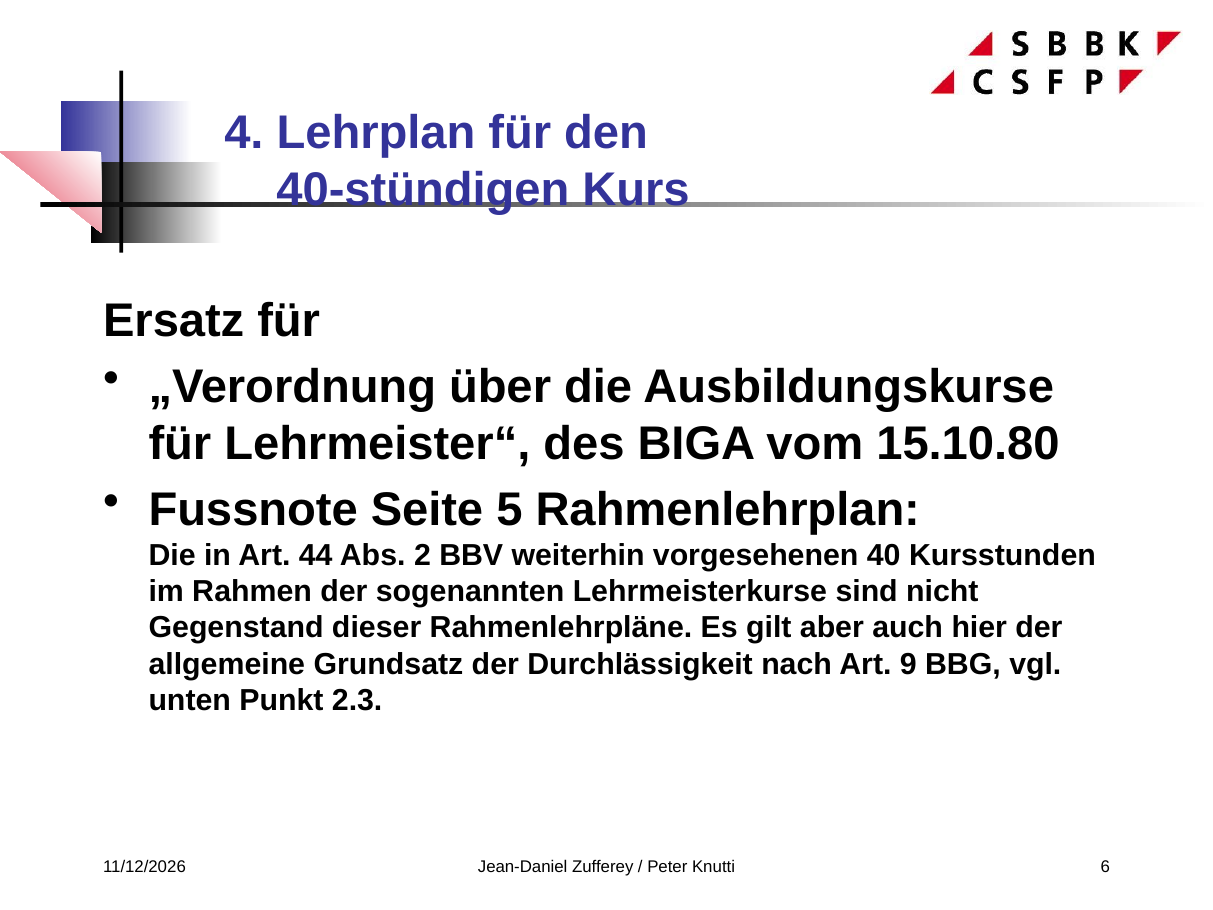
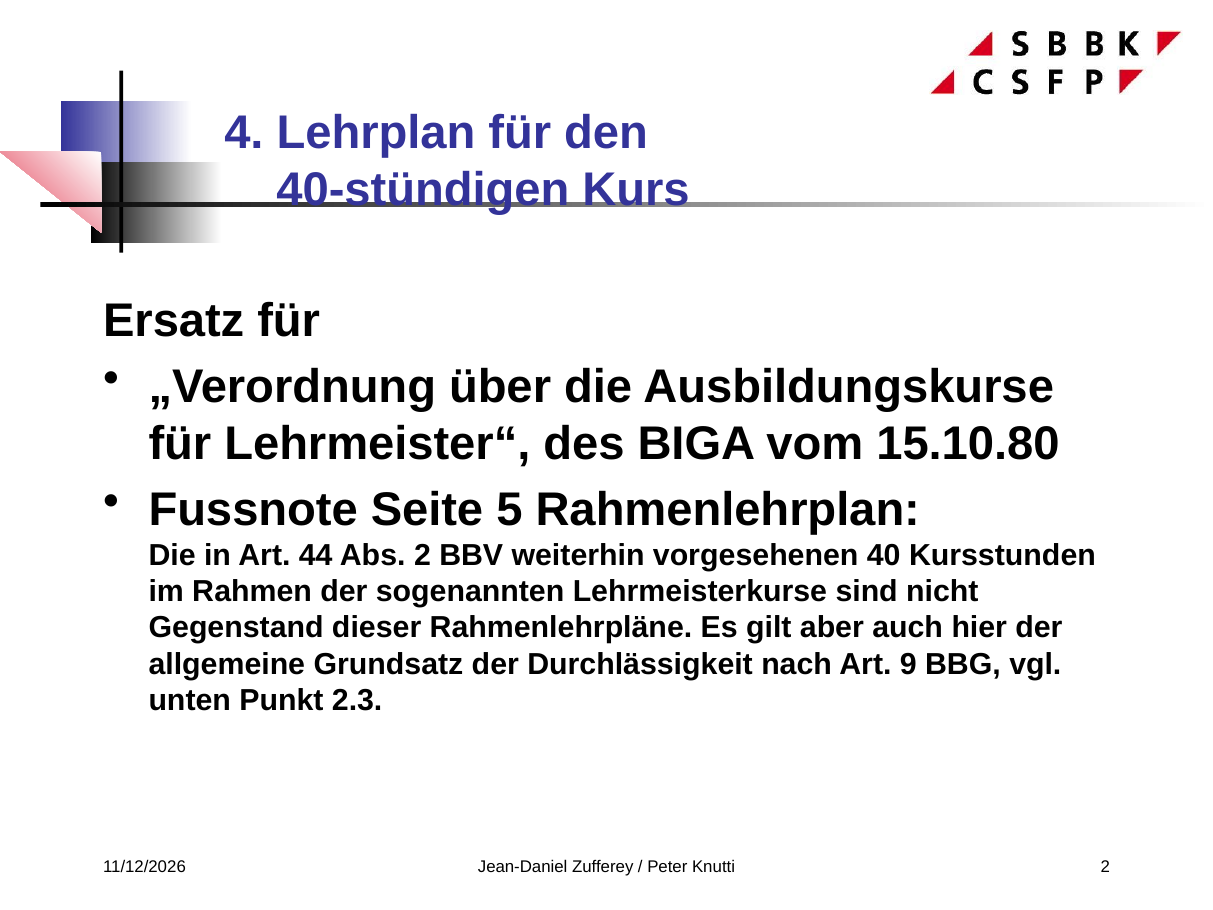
Knutti 6: 6 -> 2
